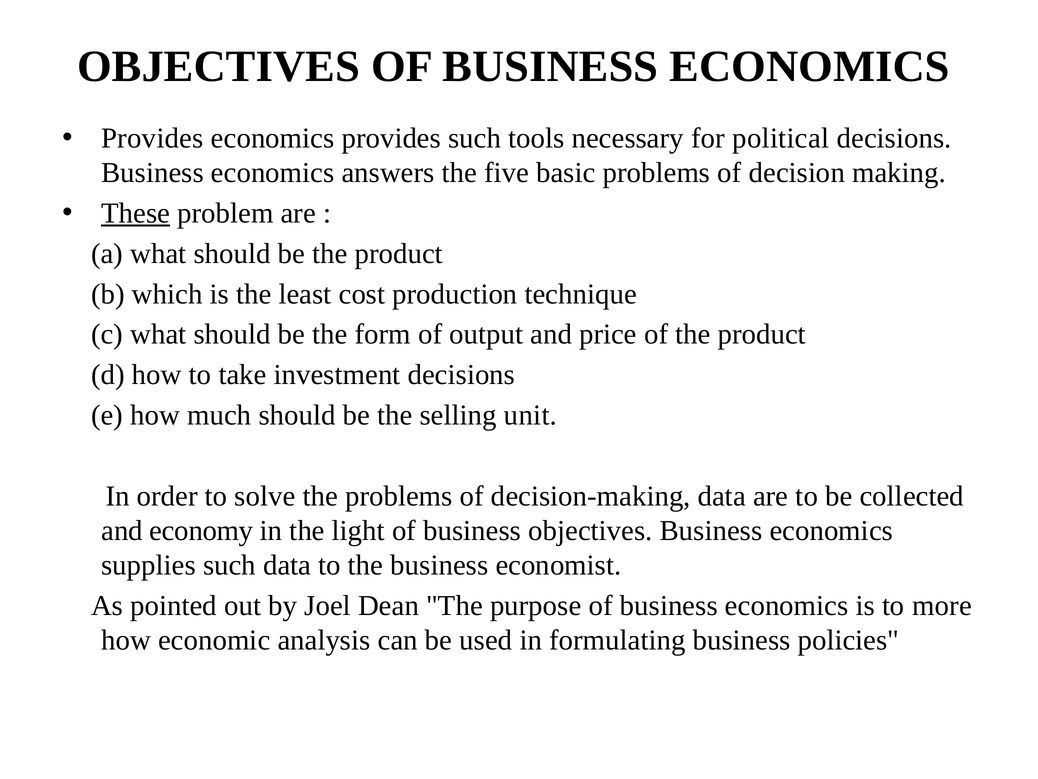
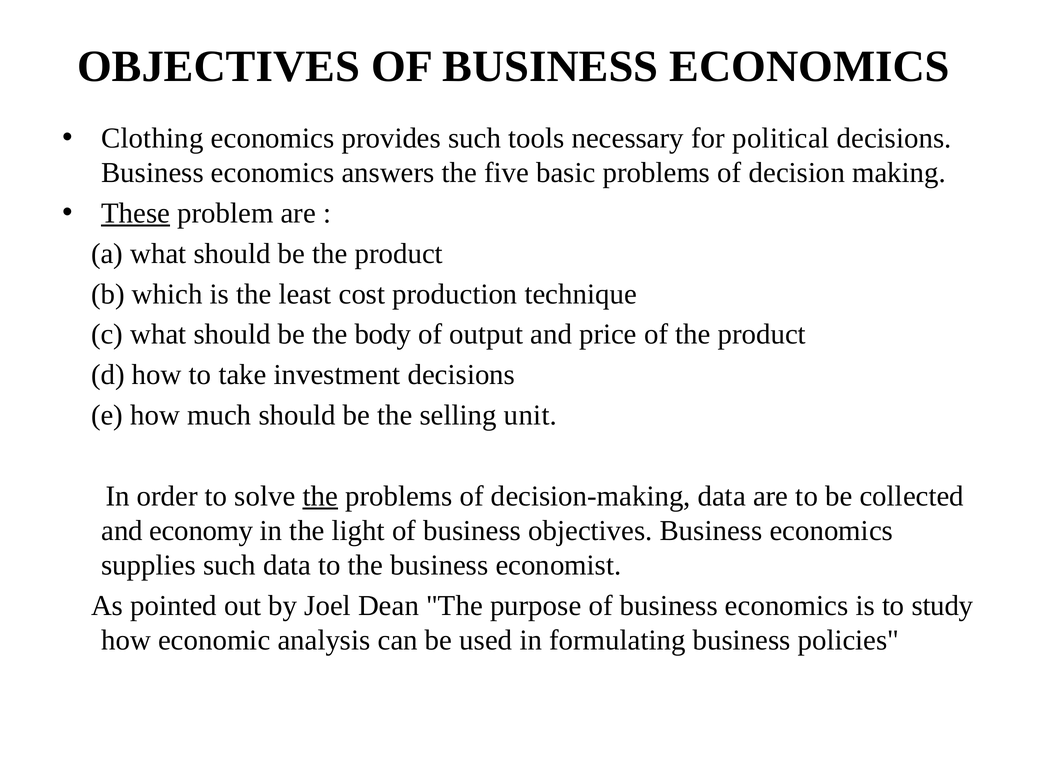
Provides at (152, 138): Provides -> Clothing
form: form -> body
the at (320, 496) underline: none -> present
more: more -> study
